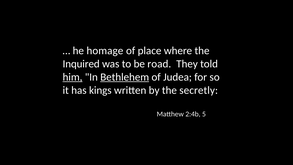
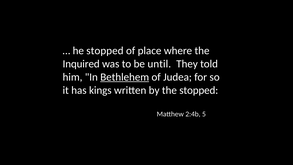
he homage: homage -> stopped
road: road -> until
him underline: present -> none
the secretly: secretly -> stopped
